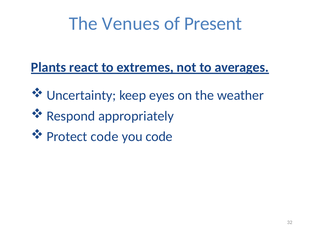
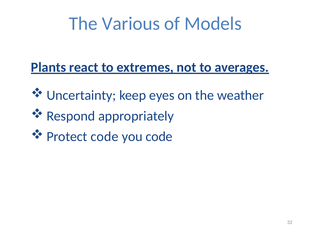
Venues: Venues -> Various
Present: Present -> Models
